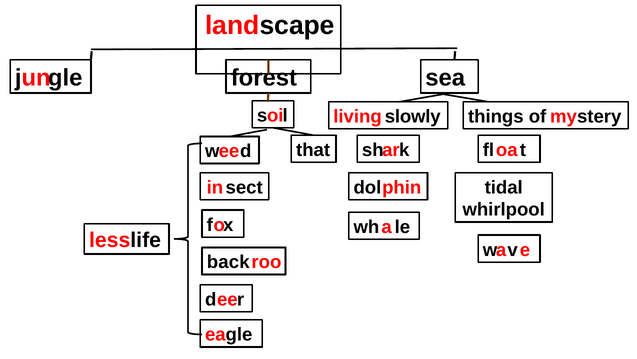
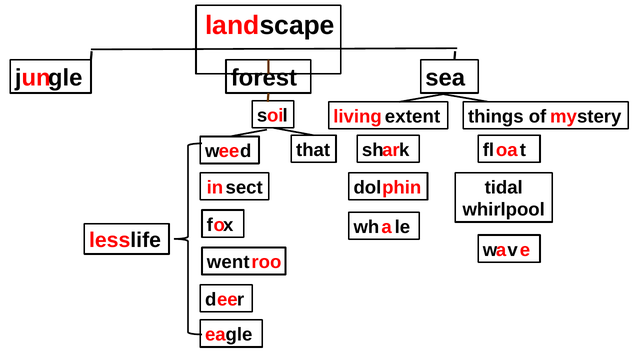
slowly: slowly -> extent
back: back -> went
